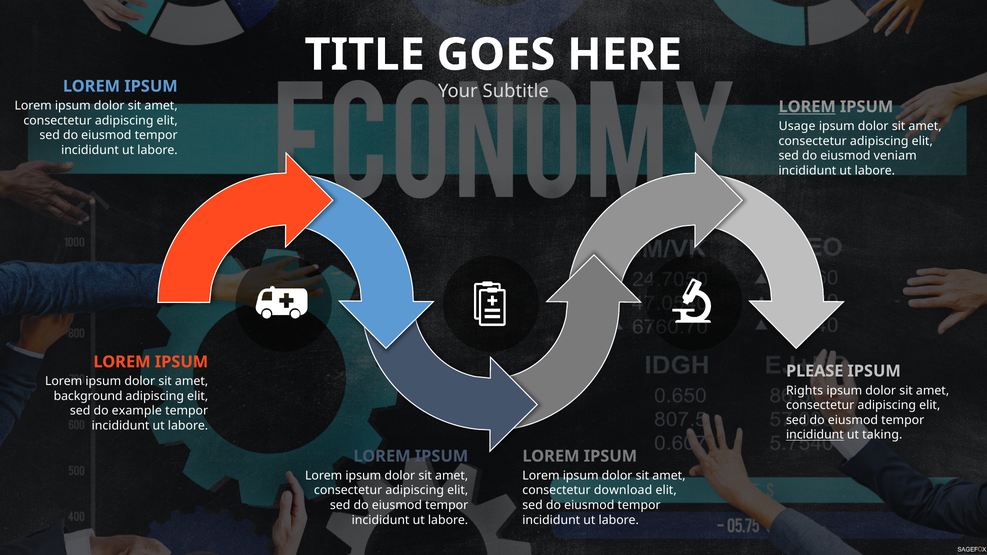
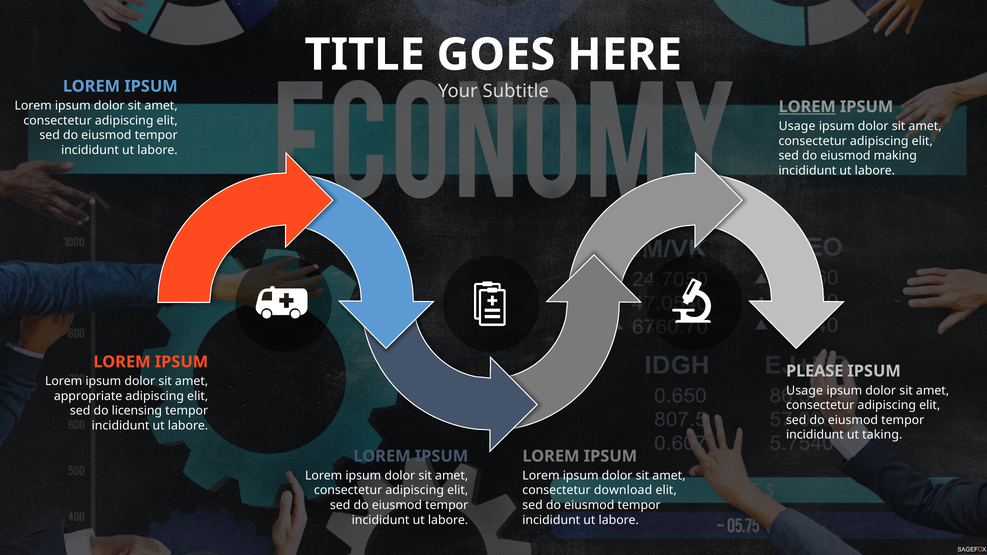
veniam: veniam -> making
Rights at (805, 391): Rights -> Usage
background: background -> appropriate
example: example -> licensing
incididunt at (815, 435) underline: present -> none
